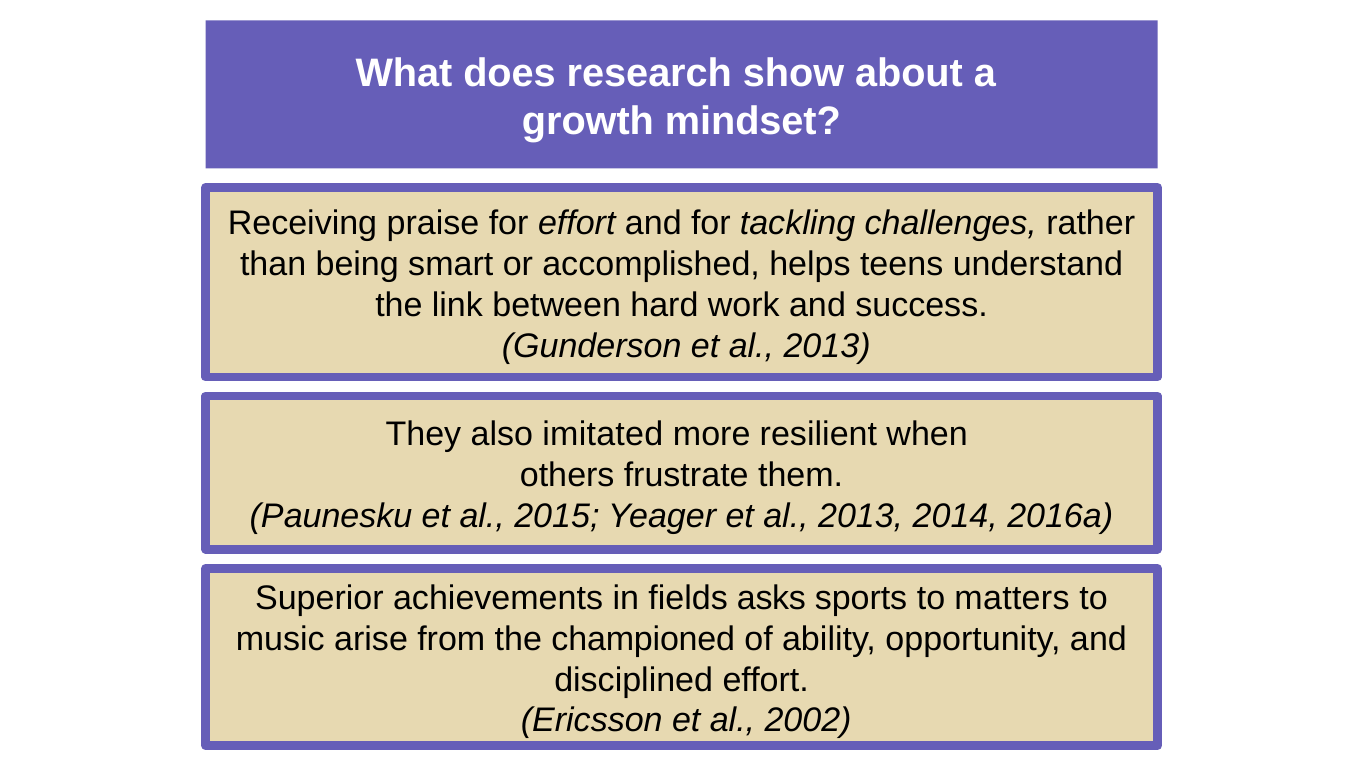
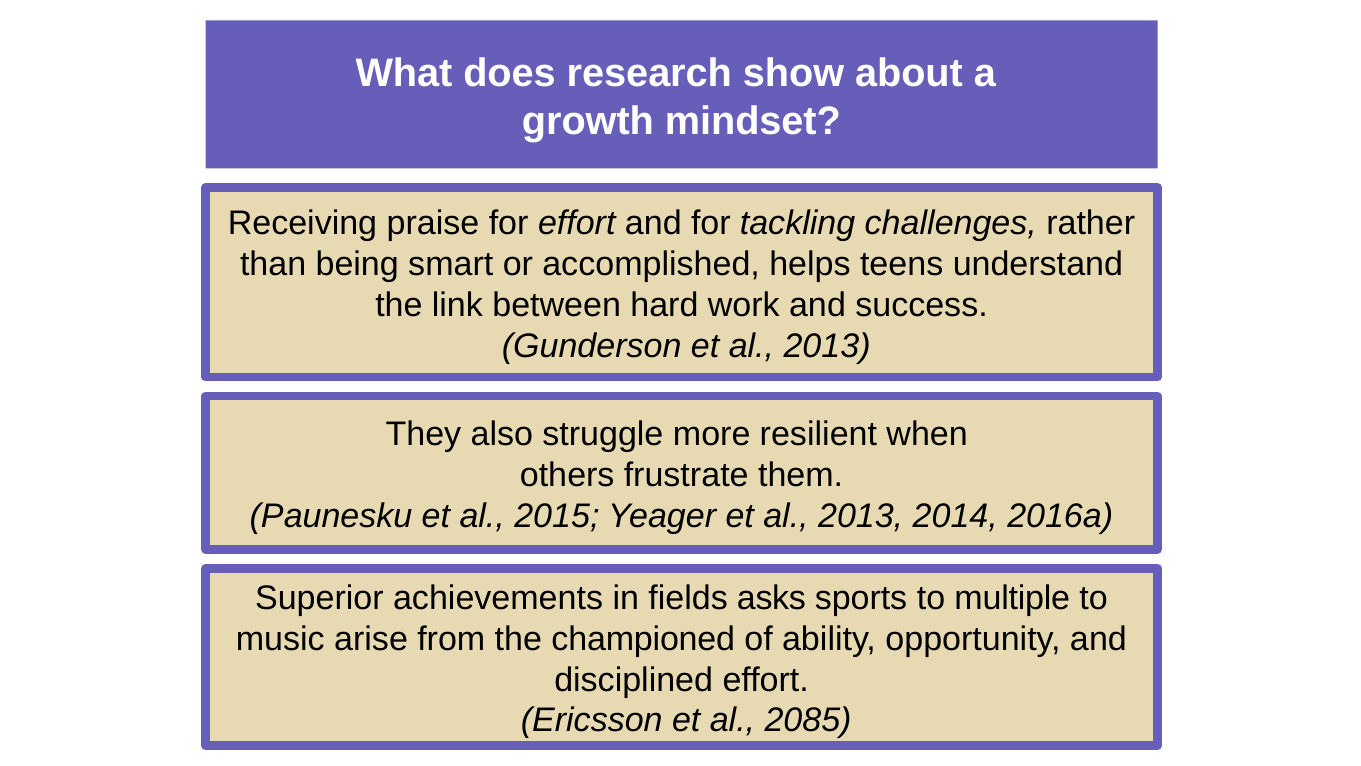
imitated: imitated -> struggle
matters: matters -> multiple
2002: 2002 -> 2085
